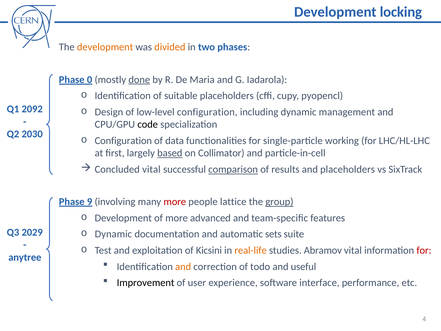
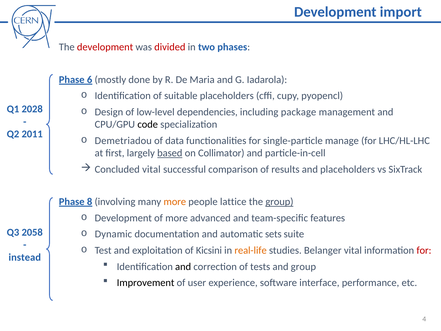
locking: locking -> import
development at (105, 47) colour: orange -> red
divided colour: orange -> red
0: 0 -> 6
done underline: present -> none
2092: 2092 -> 2028
low-level configuration: configuration -> dependencies
including dynamic: dynamic -> package
2030: 2030 -> 2011
Configuration at (123, 141): Configuration -> Demetriadou
working: working -> manage
comparison underline: present -> none
9: 9 -> 8
more at (175, 202) colour: red -> orange
2029: 2029 -> 2058
Abramov: Abramov -> Belanger
anytree: anytree -> instead
and at (183, 266) colour: orange -> black
todo: todo -> tests
and useful: useful -> group
